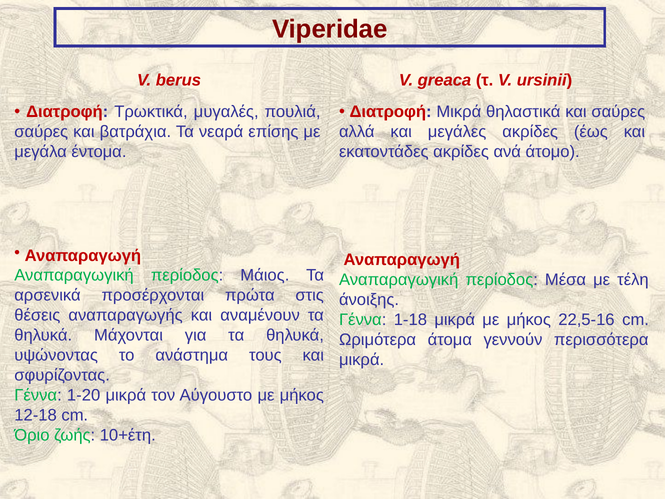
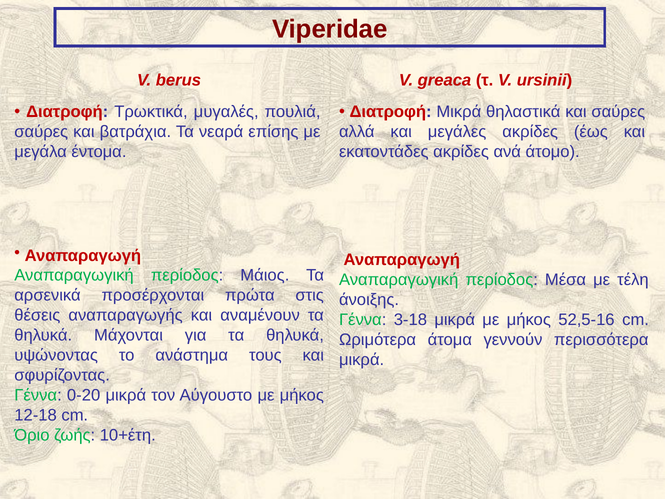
1-18: 1-18 -> 3-18
22,5-16: 22,5-16 -> 52,5-16
1-20: 1-20 -> 0-20
